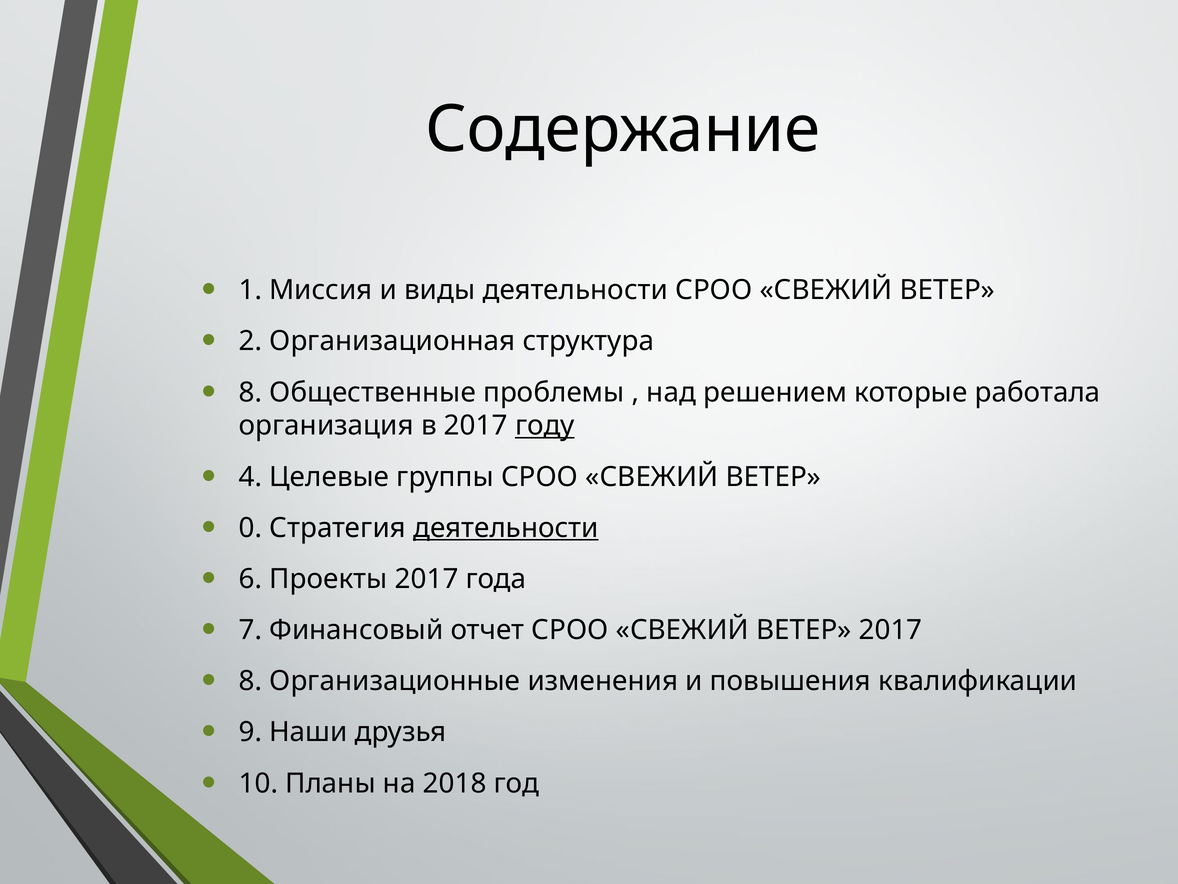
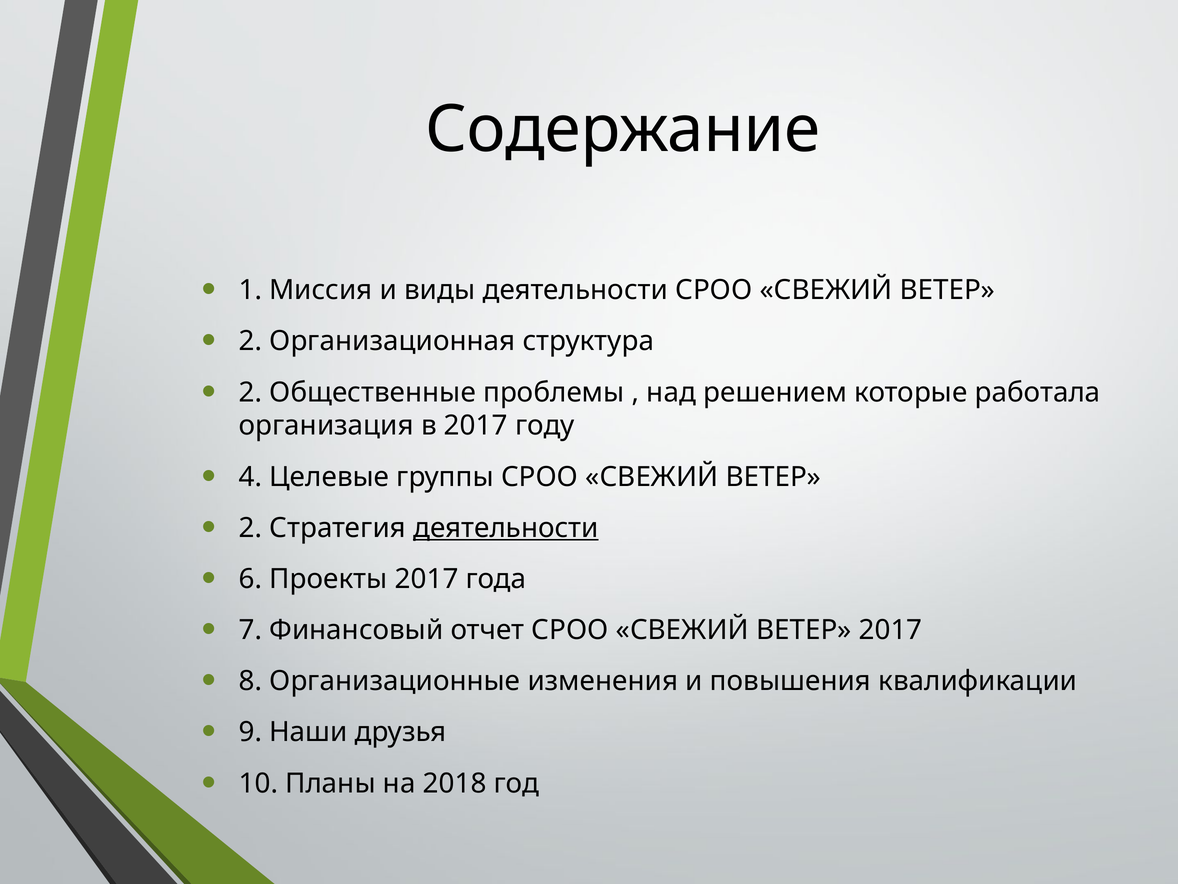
8 at (250, 392): 8 -> 2
году underline: present -> none
0 at (250, 528): 0 -> 2
